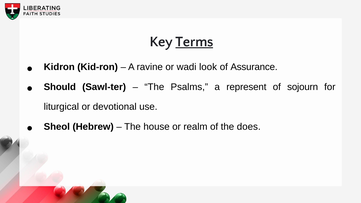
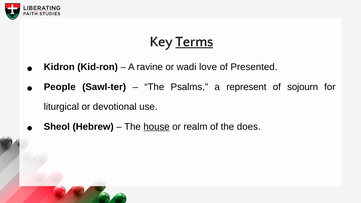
look: look -> love
Assurance: Assurance -> Presented
Should: Should -> People
house underline: none -> present
